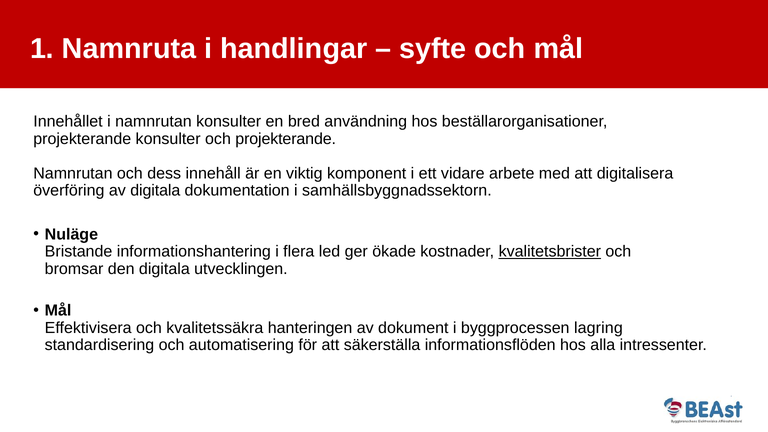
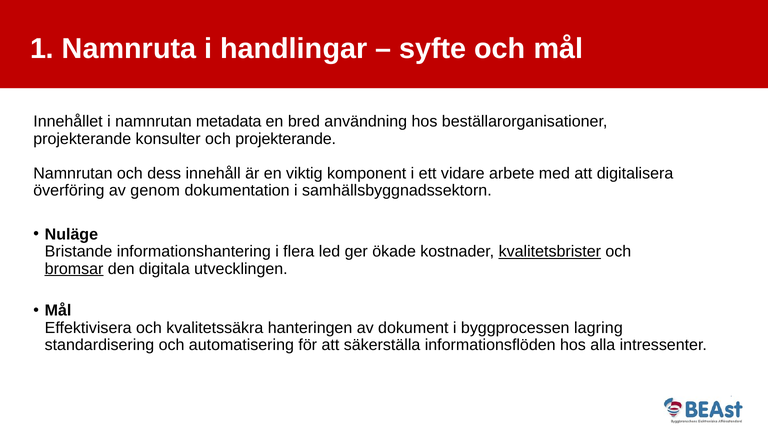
namnrutan konsulter: konsulter -> metadata
av digitala: digitala -> genom
bromsar underline: none -> present
